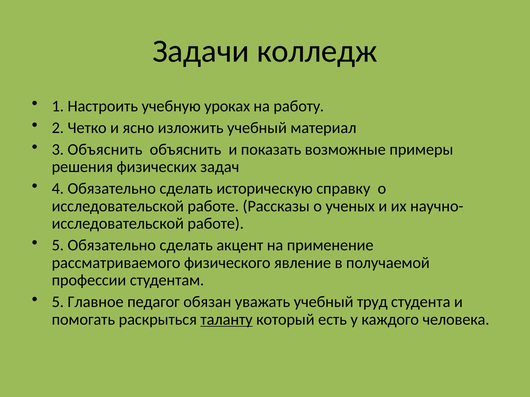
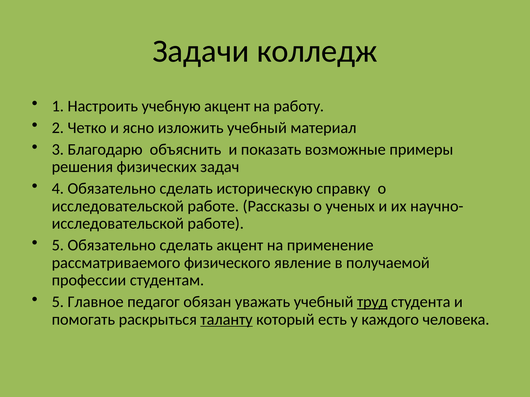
учебную уроках: уроках -> акцент
3 Объяснить: Объяснить -> Благодарю
труд underline: none -> present
